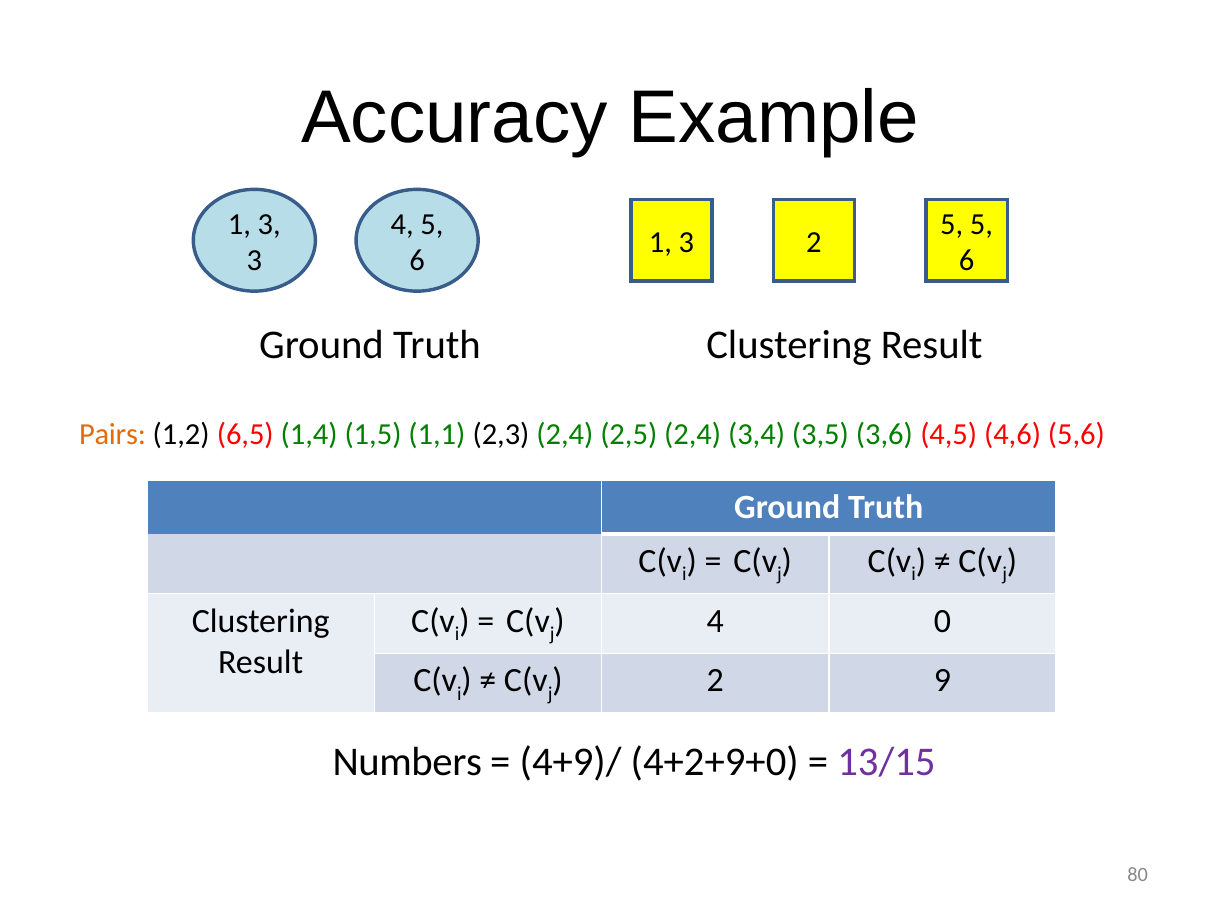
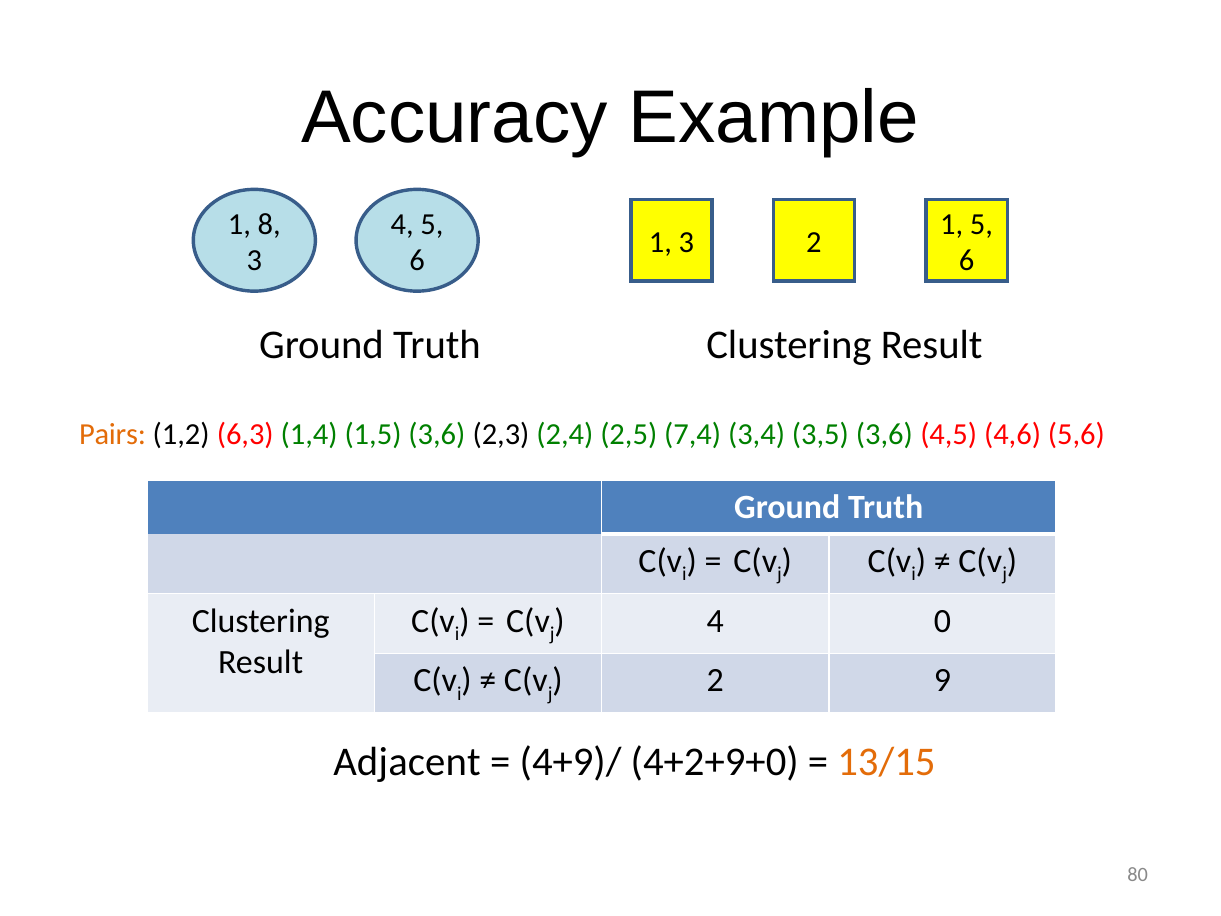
3 at (269, 224): 3 -> 8
5 at (952, 224): 5 -> 1
6,5: 6,5 -> 6,3
1,5 1,1: 1,1 -> 3,6
2,5 2,4: 2,4 -> 7,4
Numbers: Numbers -> Adjacent
13/15 colour: purple -> orange
